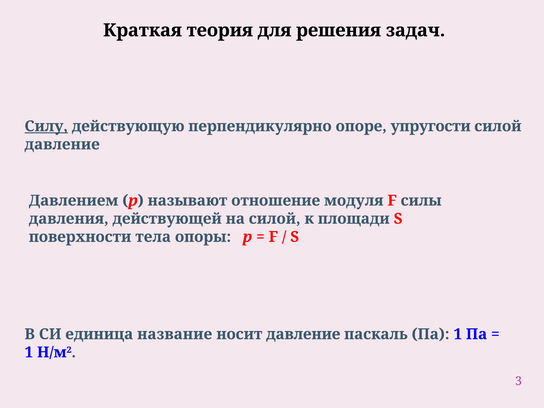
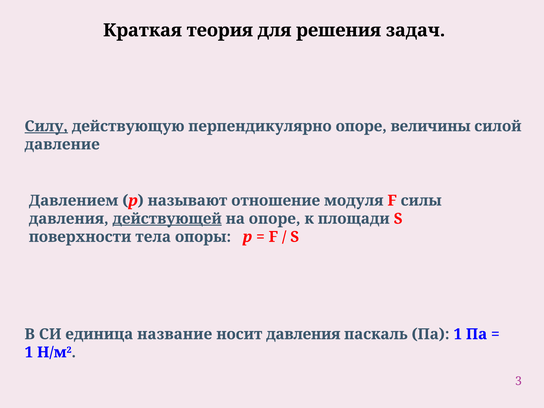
упругости: упругости -> величины
действующей underline: none -> present
на силой: силой -> опоре
носит давление: давление -> давления
